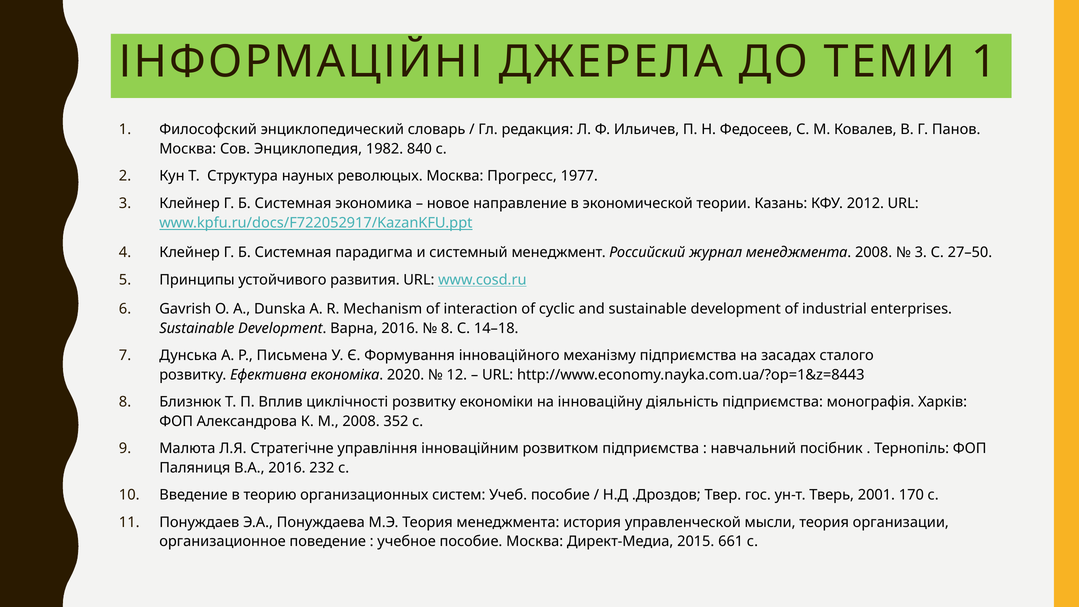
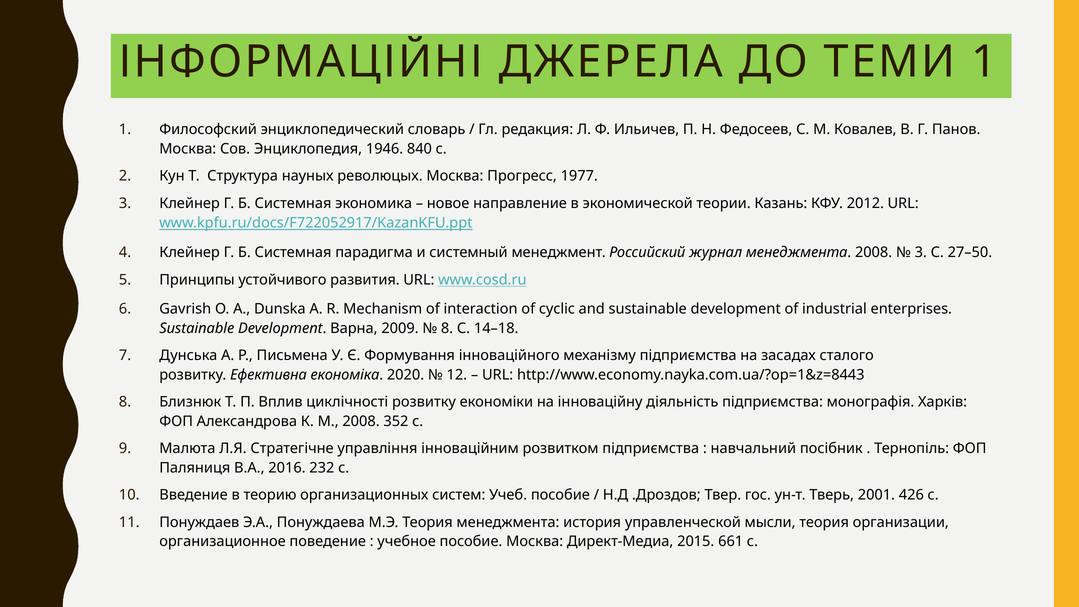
1982: 1982 -> 1946
Варна 2016: 2016 -> 2009
170: 170 -> 426
